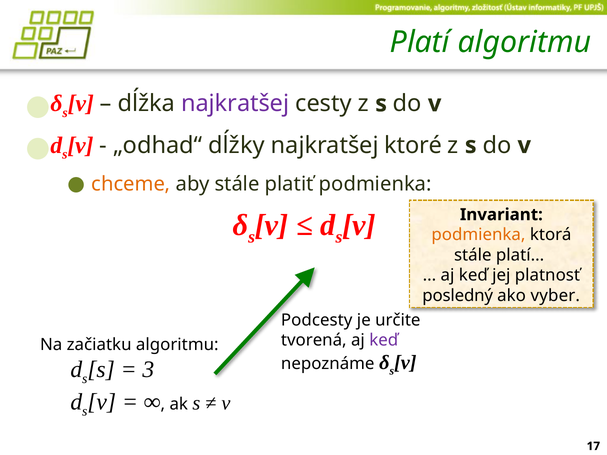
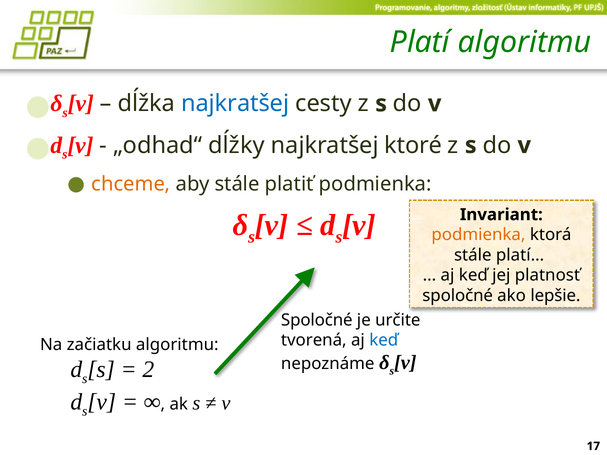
najkratšej at (235, 104) colour: purple -> blue
posledný at (458, 296): posledný -> spoločné
vyber: vyber -> lepšie
Podcesty at (317, 320): Podcesty -> Spoločné
keď at (384, 340) colour: purple -> blue
3: 3 -> 2
